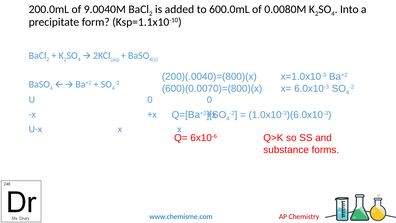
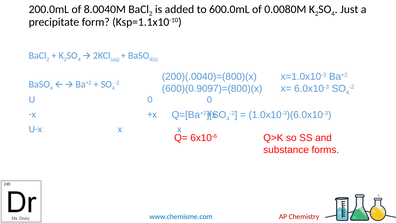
9.0040M: 9.0040M -> 8.0040M
Into: Into -> Just
600)(0.0070)=(800)(x: 600)(0.0070)=(800)(x -> 600)(0.9097)=(800)(x
